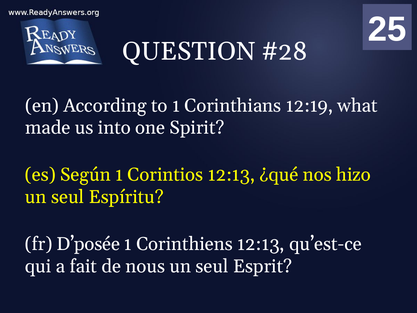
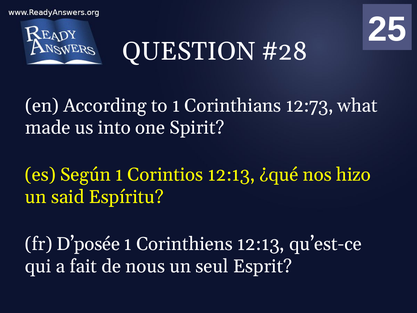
12:19: 12:19 -> 12:73
seul at (68, 197): seul -> said
